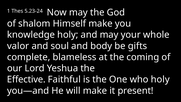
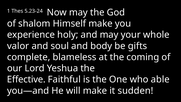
knowledge: knowledge -> experience
who holy: holy -> able
present: present -> sudden
